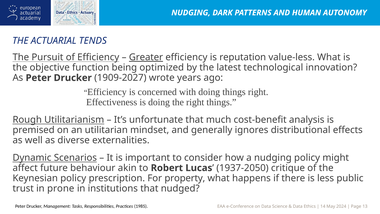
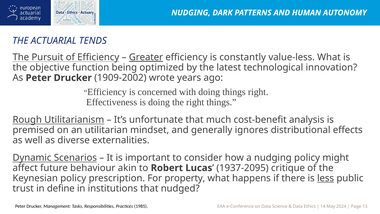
reputation: reputation -> constantly
1909-2027: 1909-2027 -> 1909-2002
1937-2050: 1937-2050 -> 1937-2095
less underline: none -> present
prone: prone -> define
